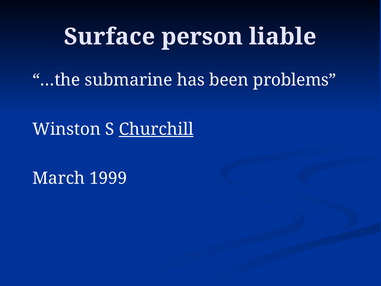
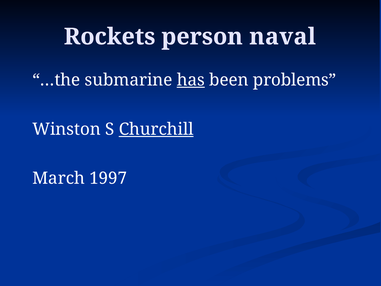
Surface: Surface -> Rockets
liable: liable -> naval
has underline: none -> present
1999: 1999 -> 1997
